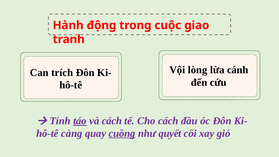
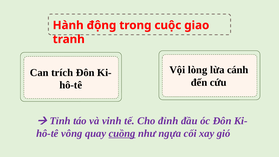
táo underline: present -> none
và cách: cách -> vinh
Cho cách: cách -> đỉnh
càng: càng -> vông
quyết: quyết -> ngựa
